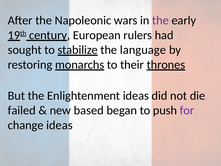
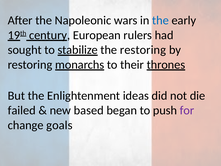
the at (160, 20) colour: purple -> blue
the language: language -> restoring
change ideas: ideas -> goals
